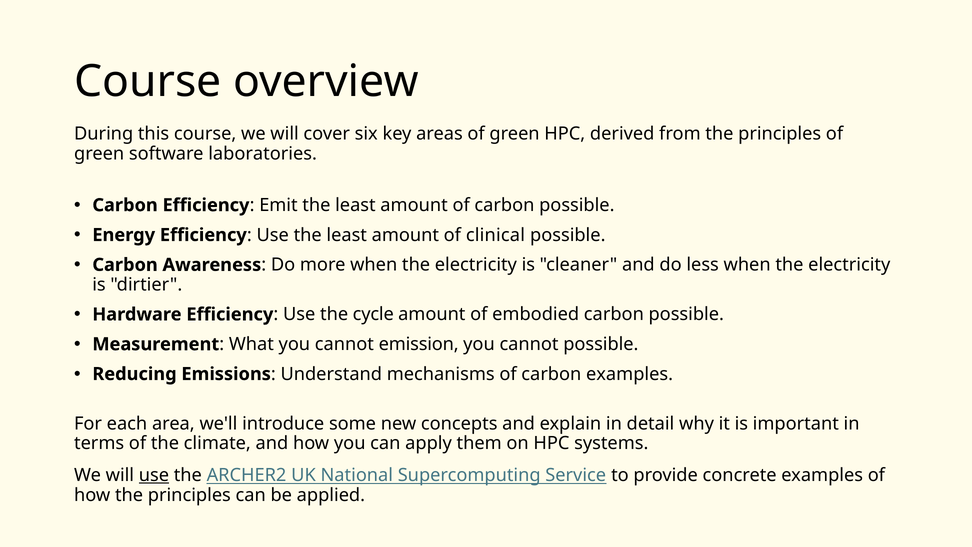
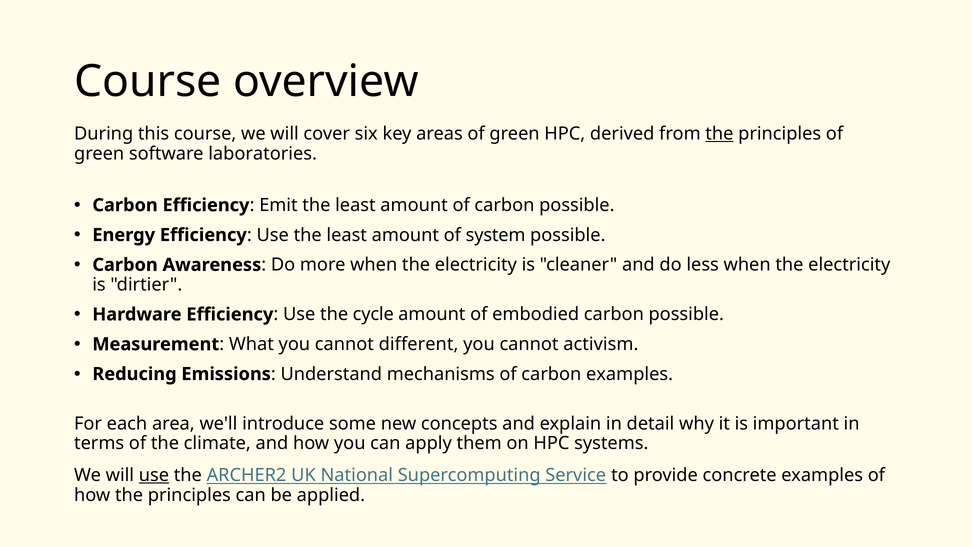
the at (719, 134) underline: none -> present
clinical: clinical -> system
emission: emission -> different
cannot possible: possible -> activism
